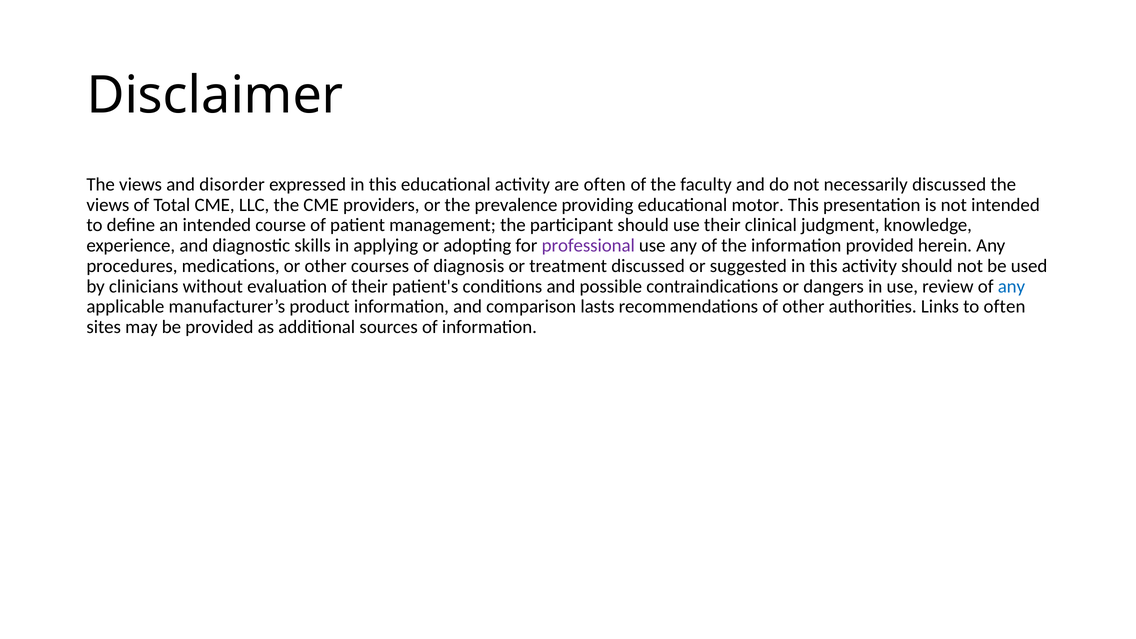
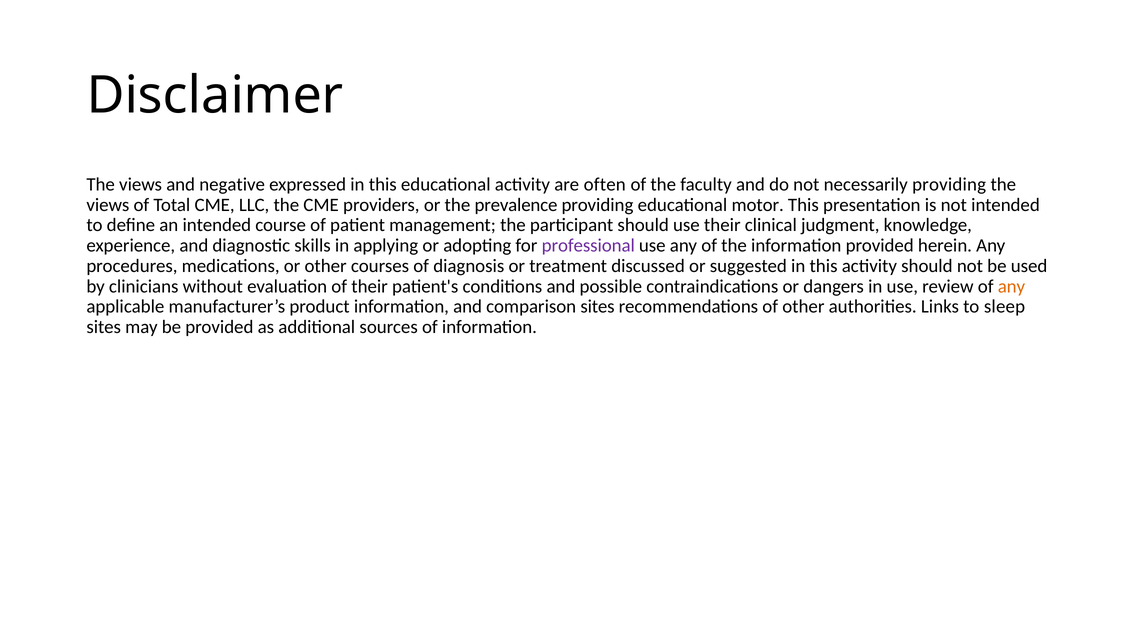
disorder: disorder -> negative
necessarily discussed: discussed -> providing
any at (1011, 286) colour: blue -> orange
comparison lasts: lasts -> sites
to often: often -> sleep
